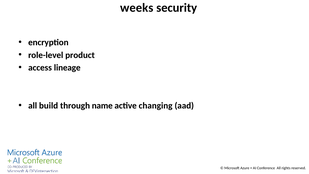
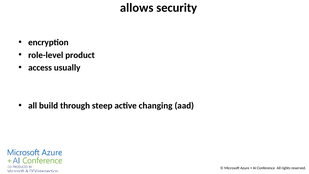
weeks: weeks -> allows
lineage: lineage -> usually
name: name -> steep
